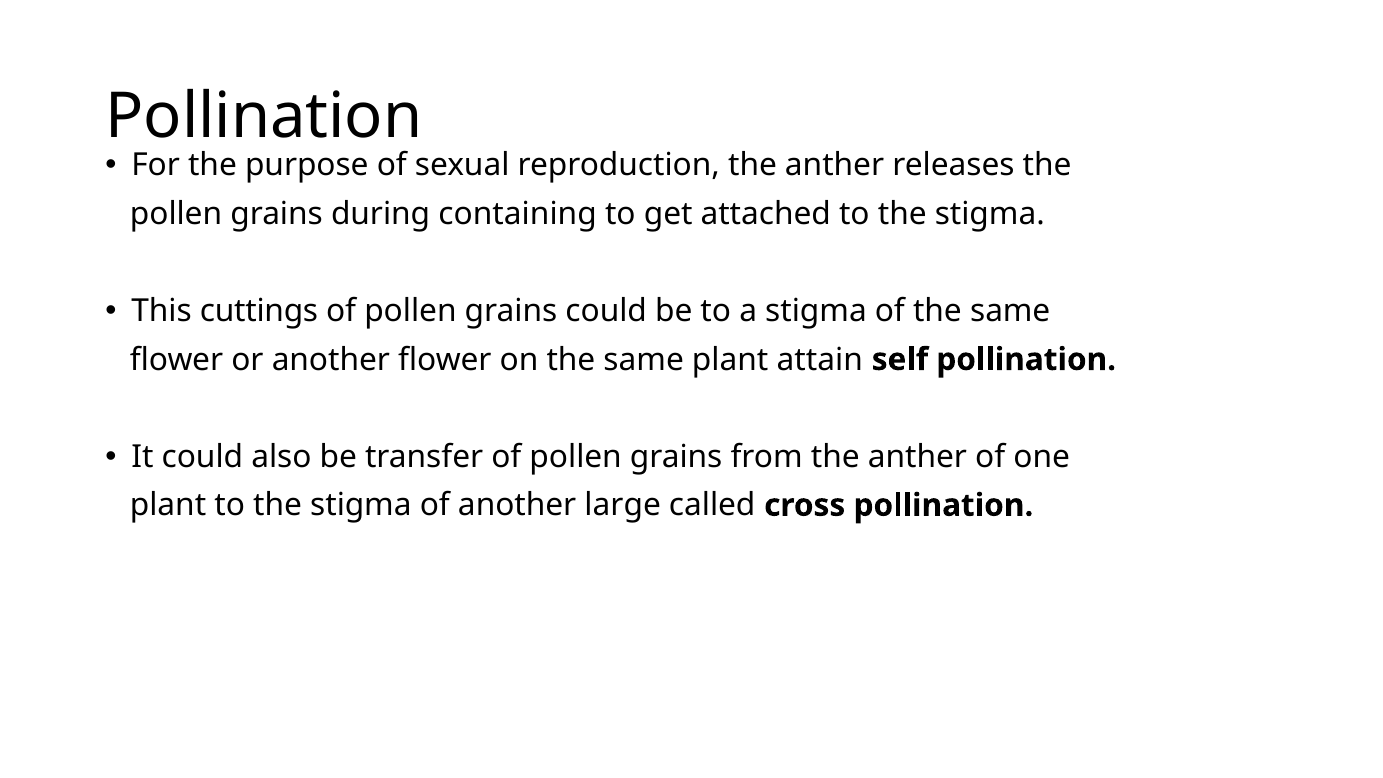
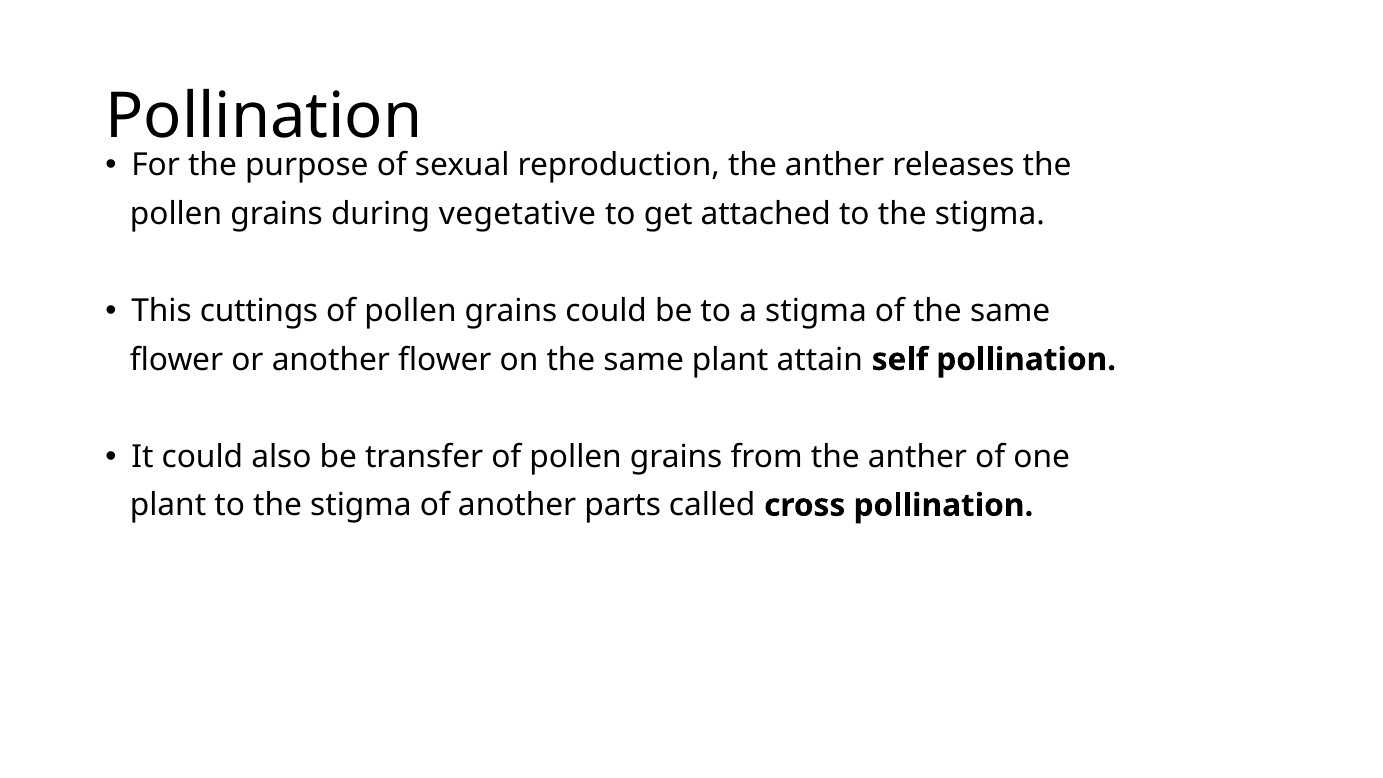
containing: containing -> vegetative
large: large -> parts
